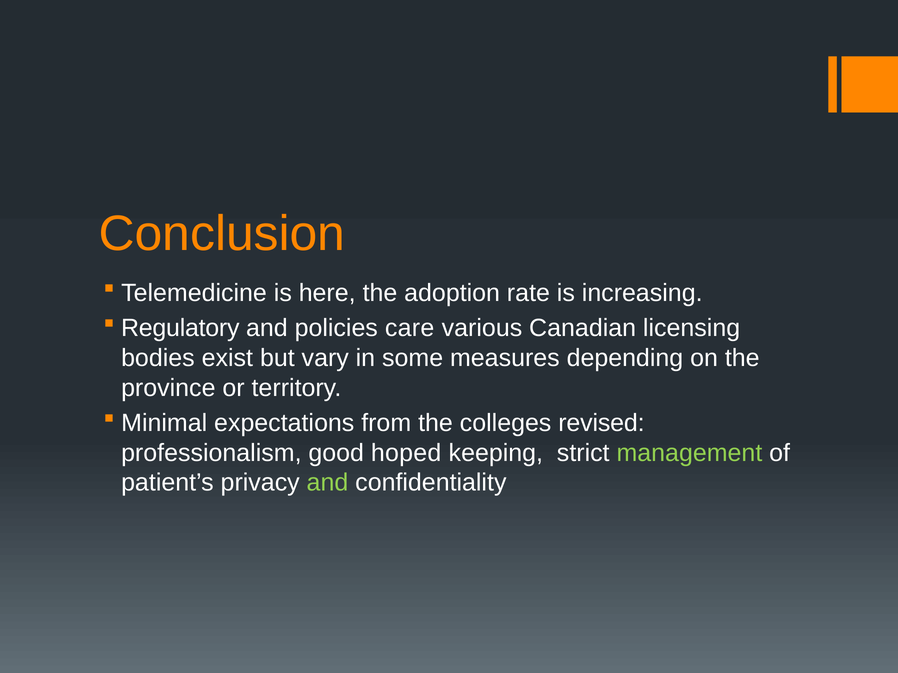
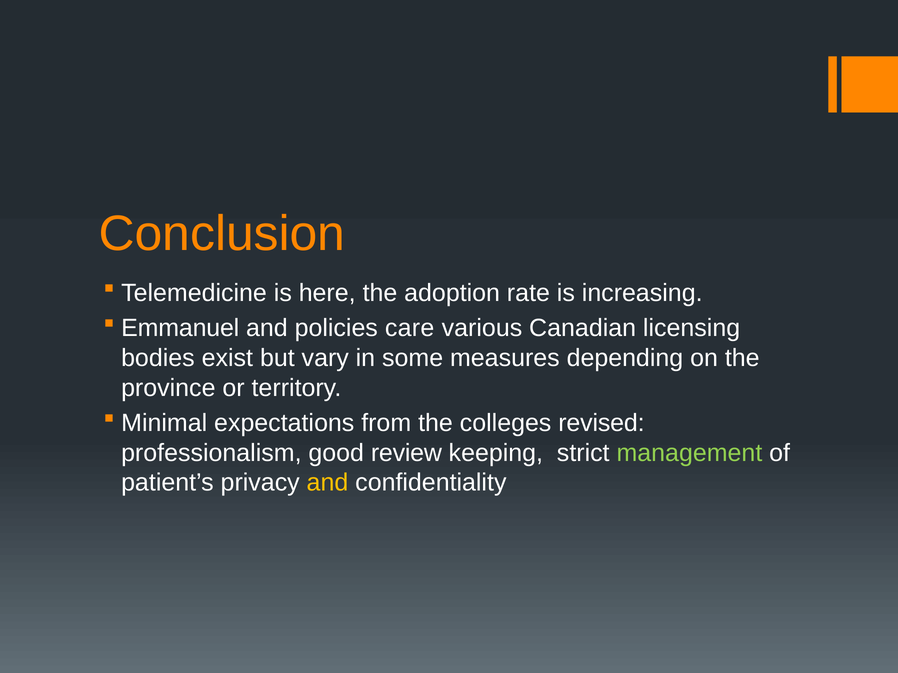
Regulatory: Regulatory -> Emmanuel
hoped: hoped -> review
and at (327, 483) colour: light green -> yellow
